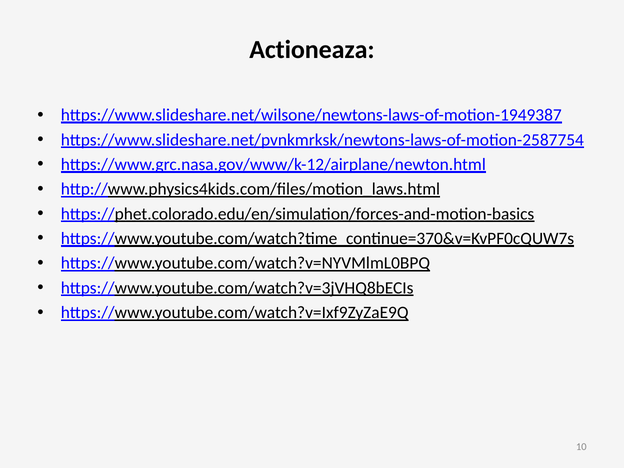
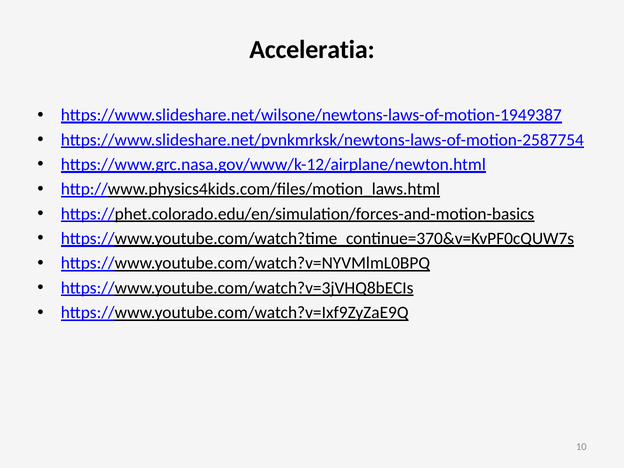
Actioneaza: Actioneaza -> Acceleratia
